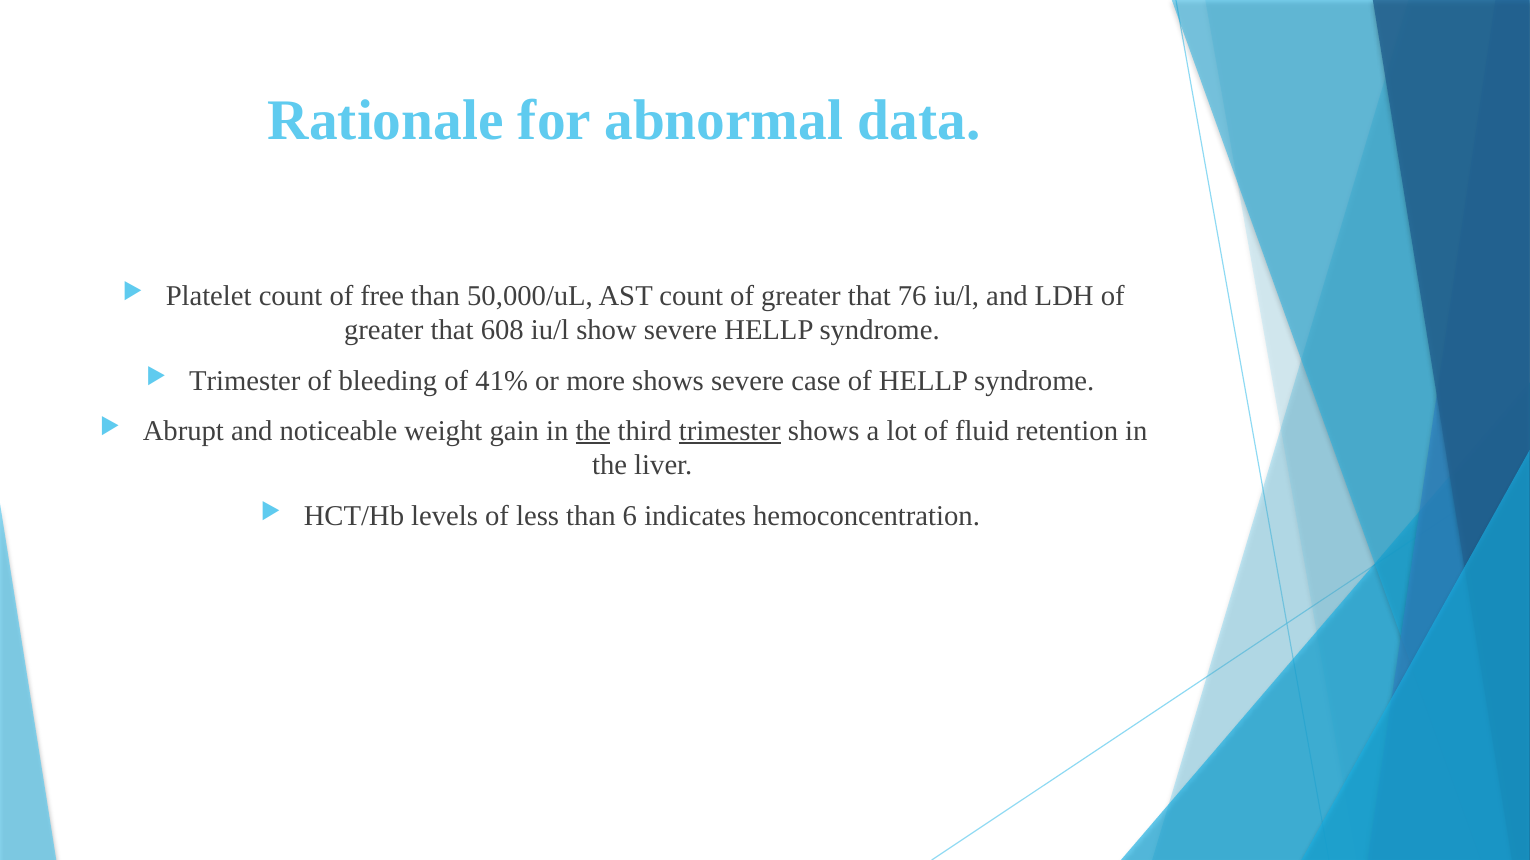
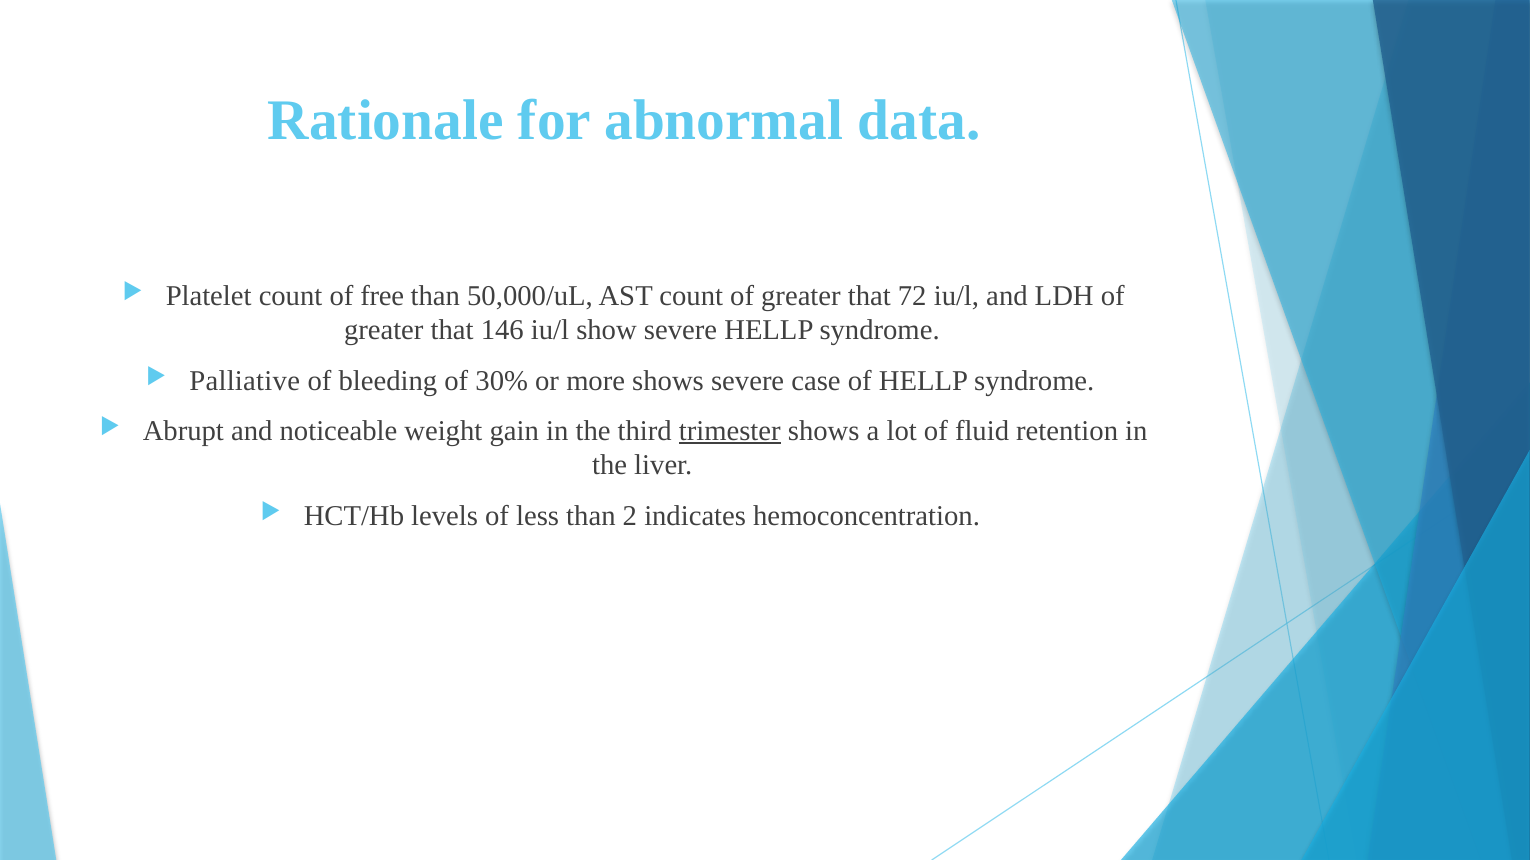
76: 76 -> 72
608: 608 -> 146
Trimester at (245, 381): Trimester -> Palliative
41%: 41% -> 30%
the at (593, 431) underline: present -> none
6: 6 -> 2
